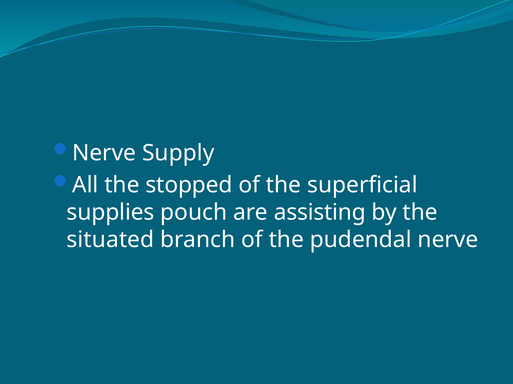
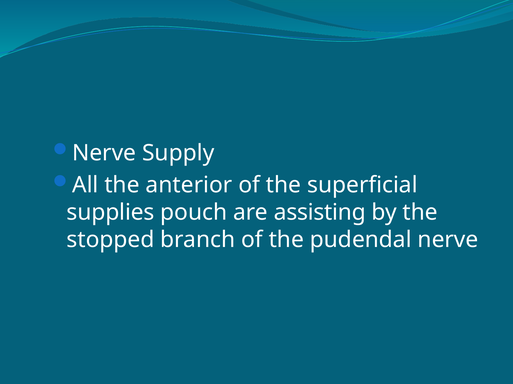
stopped: stopped -> anterior
situated: situated -> stopped
